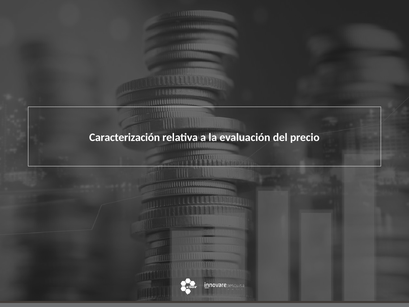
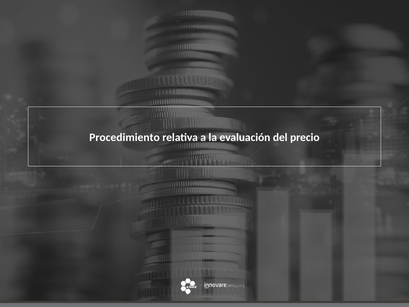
Caracterización: Caracterización -> Procedimiento
